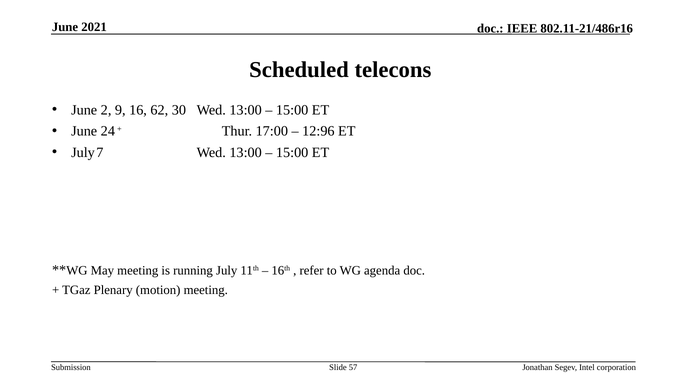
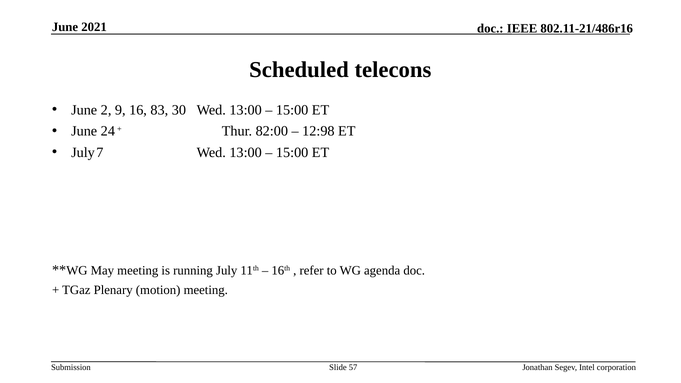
62: 62 -> 83
17:00: 17:00 -> 82:00
12:96: 12:96 -> 12:98
